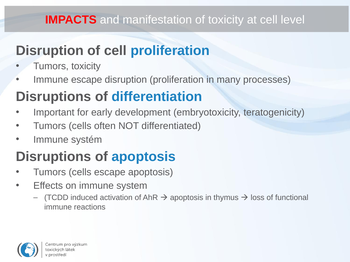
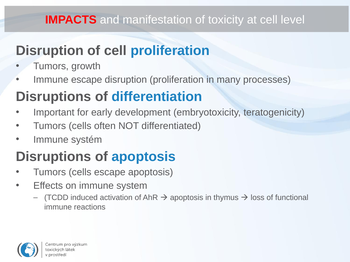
Tumors toxicity: toxicity -> growth
